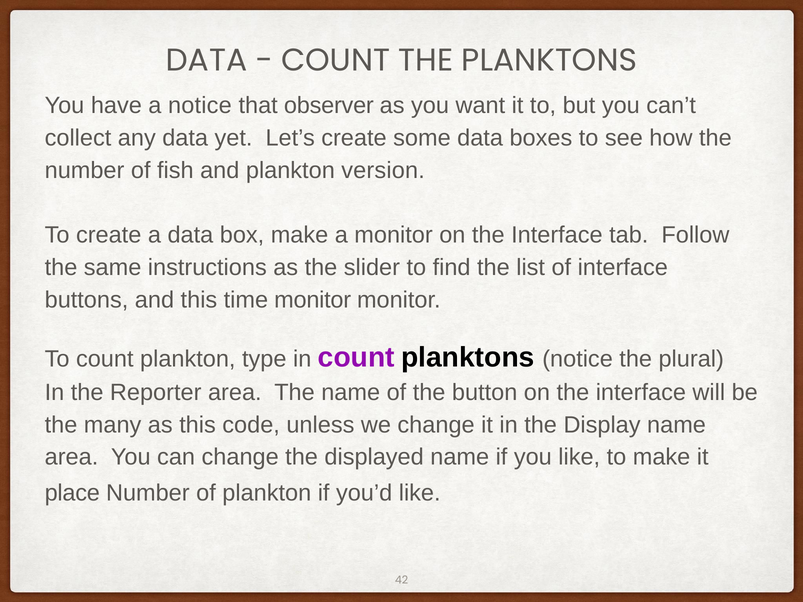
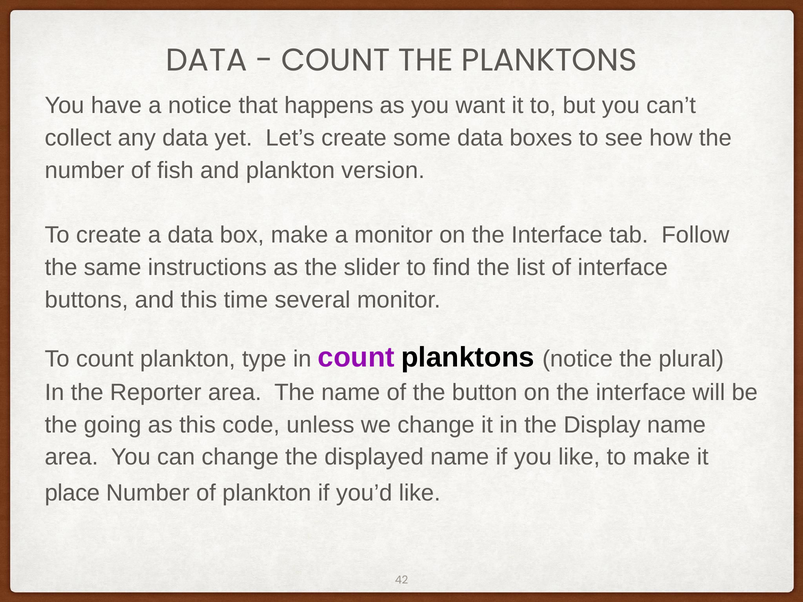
observer: observer -> happens
time monitor: monitor -> several
many: many -> going
